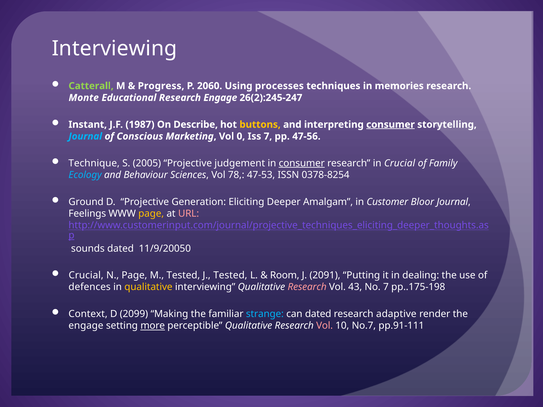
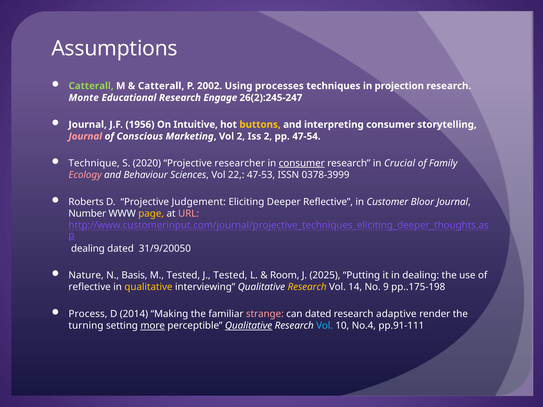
Interviewing at (114, 48): Interviewing -> Assumptions
Progress at (161, 86): Progress -> Catterall
2060: 2060 -> 2002
memories: memories -> projection
Instant at (88, 125): Instant -> Journal
1987: 1987 -> 1956
Describe: Describe -> Intuitive
consumer at (390, 125) underline: present -> none
Journal at (85, 136) colour: light blue -> pink
Vol 0: 0 -> 2
Iss 7: 7 -> 2
47-56: 47-56 -> 47-54
2005: 2005 -> 2020
judgement: judgement -> researcher
Ecology colour: light blue -> pink
78: 78 -> 22
0378-8254: 0378-8254 -> 0378-3999
Ground: Ground -> Roberts
Generation: Generation -> Judgement
Deeper Amalgam: Amalgam -> Reflective
Feelings: Feelings -> Number
sounds at (88, 249): sounds -> dealing
11/9/20050: 11/9/20050 -> 31/9/20050
Crucial at (86, 275): Crucial -> Nature
N Page: Page -> Basis
2091: 2091 -> 2025
defences at (90, 287): defences -> reflective
Research at (307, 287) colour: pink -> yellow
43: 43 -> 14
No 7: 7 -> 9
Context: Context -> Process
2099: 2099 -> 2014
strange colour: light blue -> pink
engage at (86, 326): engage -> turning
Qualitative at (249, 326) underline: none -> present
Vol at (325, 326) colour: pink -> light blue
No.7: No.7 -> No.4
